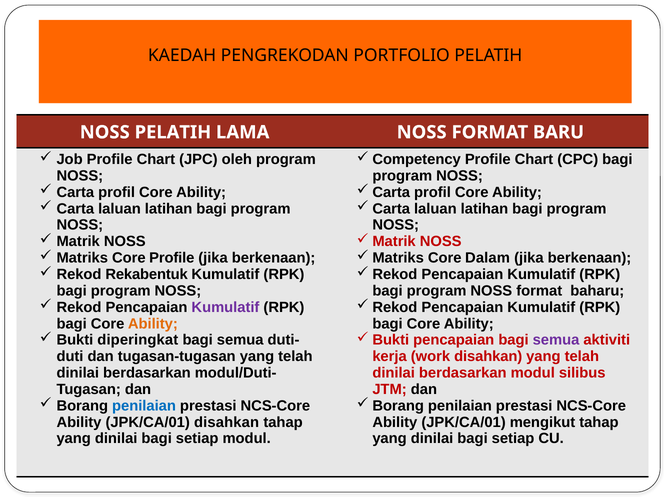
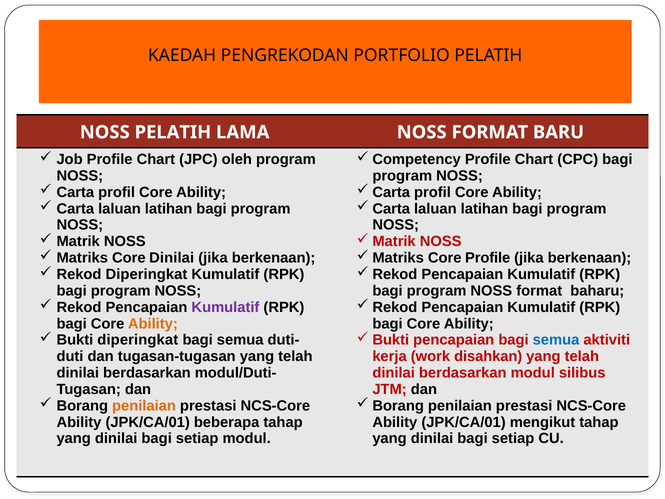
Core Profile: Profile -> Dinilai
Core Dalam: Dalam -> Profile
Rekod Rekabentuk: Rekabentuk -> Diperingkat
semua at (556, 340) colour: purple -> blue
penilaian at (144, 406) colour: blue -> orange
JPK/CA/01 disahkan: disahkan -> beberapa
